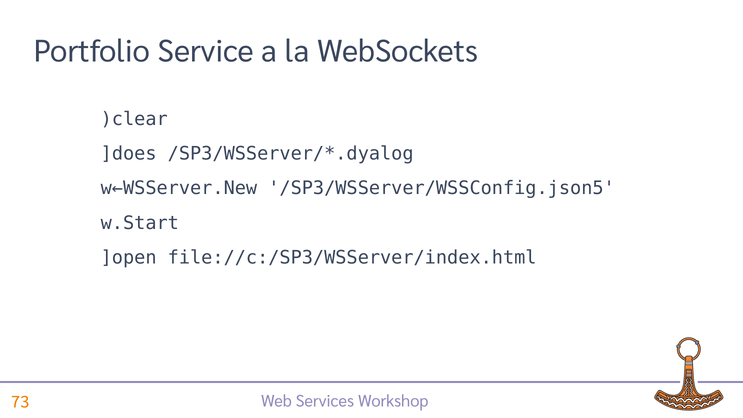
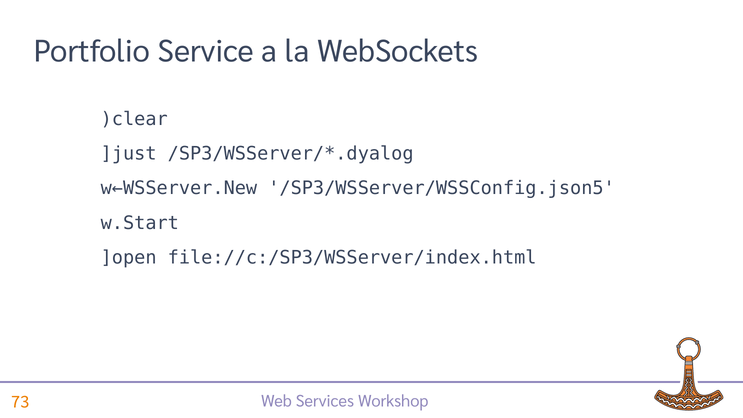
]does: ]does -> ]just
